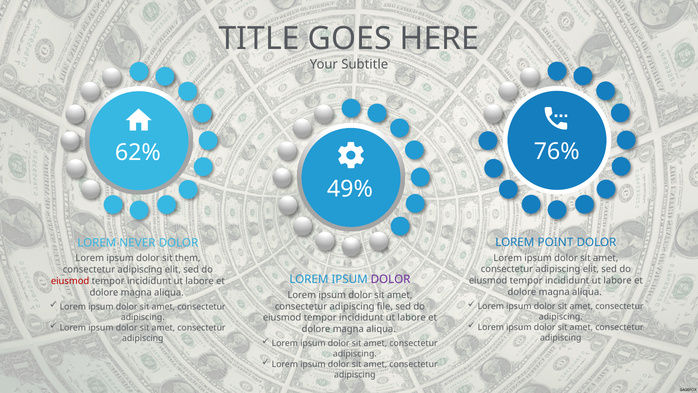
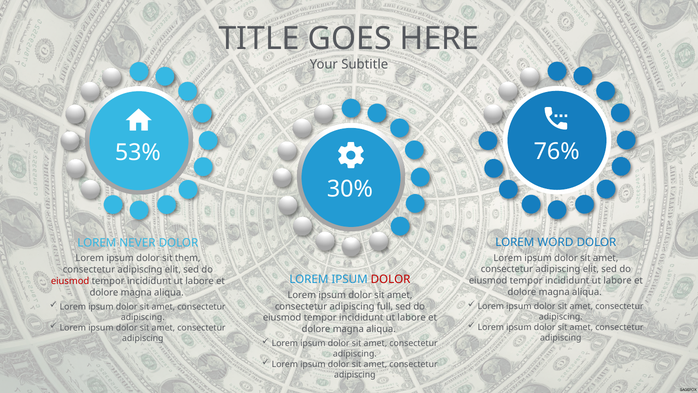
62%: 62% -> 53%
49%: 49% -> 30%
POINT: POINT -> WORD
DOLOR at (391, 279) colour: purple -> red
file: file -> full
